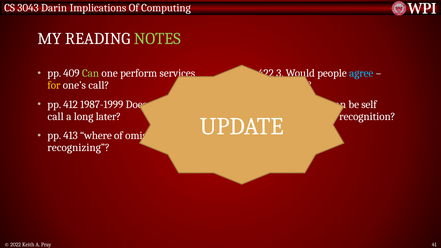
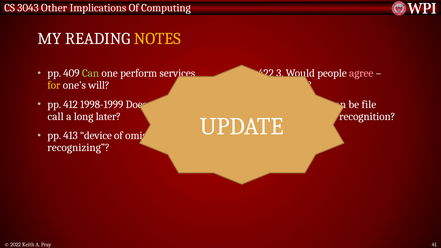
Darin: Darin -> Other
NOTES colour: light green -> yellow
agree colour: light blue -> pink
one’s call: call -> will
1987-1999: 1987-1999 -> 1998-1999
self: self -> file
where: where -> device
